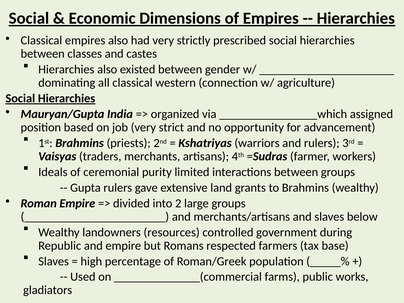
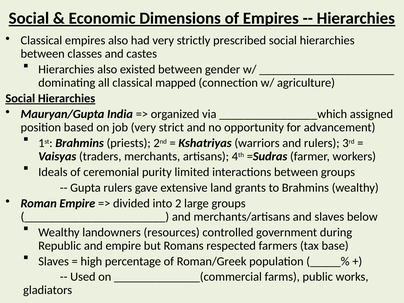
western: western -> mapped
